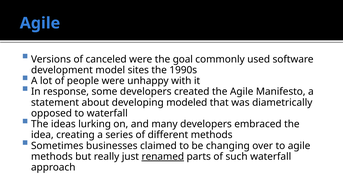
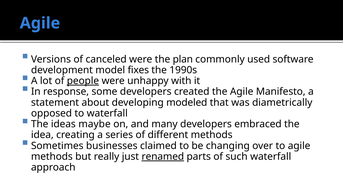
goal: goal -> plan
sites: sites -> fixes
people underline: none -> present
lurking: lurking -> maybe
